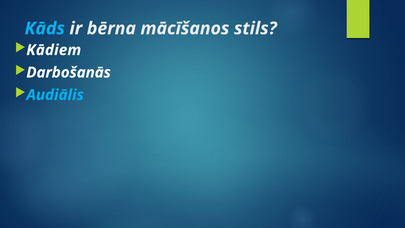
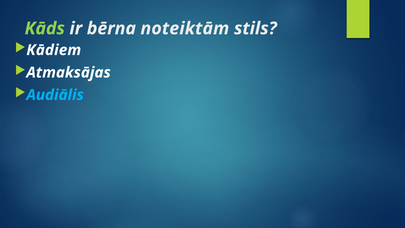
Kāds colour: light blue -> light green
mācīšanos: mācīšanos -> noteiktām
Darbošanās: Darbošanās -> Atmaksājas
